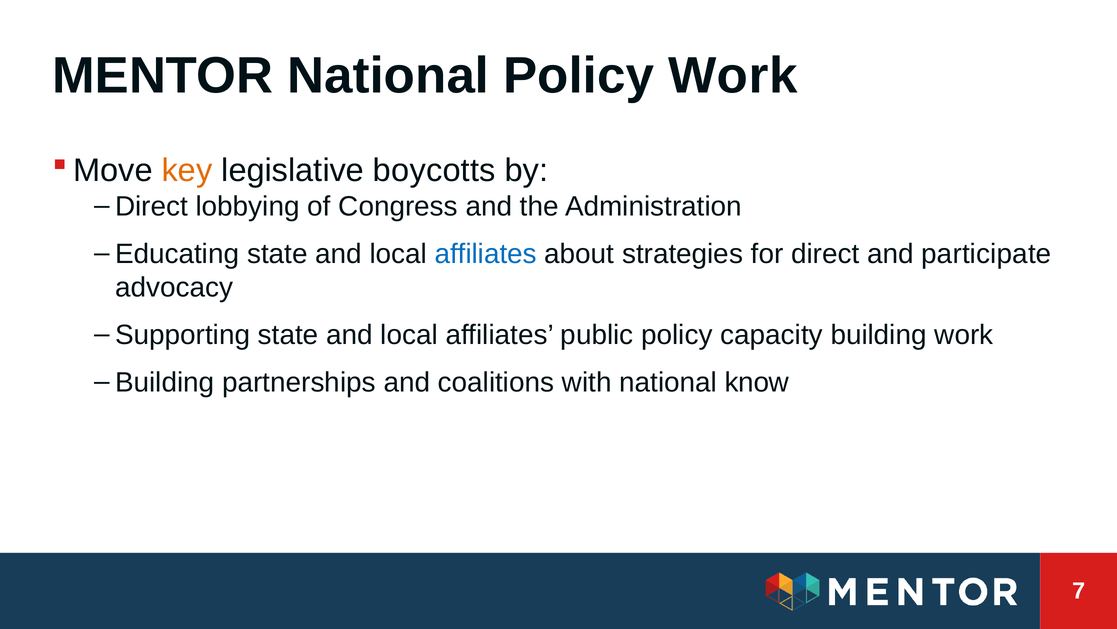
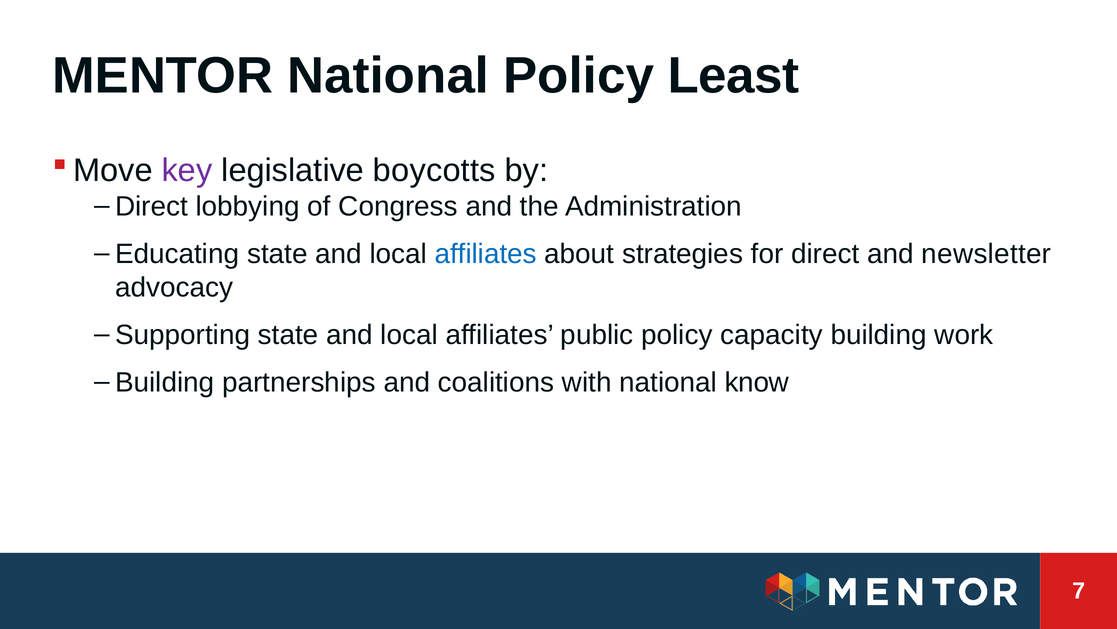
Policy Work: Work -> Least
key colour: orange -> purple
participate: participate -> newsletter
